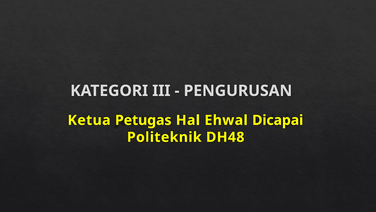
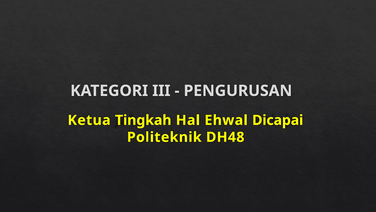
Petugas: Petugas -> Tingkah
